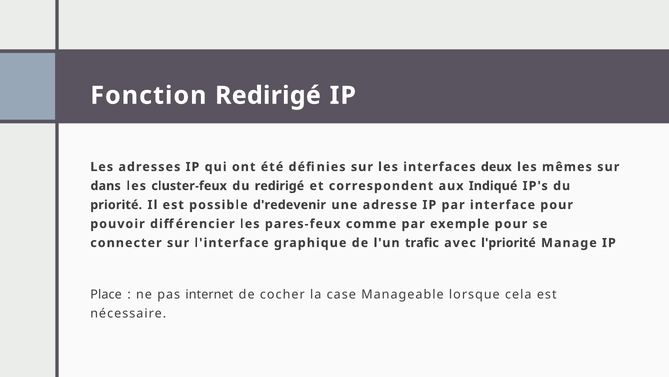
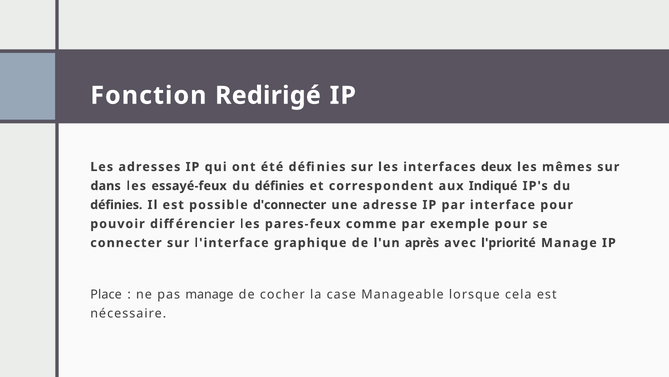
cluster-feux: cluster-feux -> essayé-feux
redirigé at (279, 186): redirigé -> définies
priorité at (116, 205): priorité -> définies
d'redevenir: d'redevenir -> d'connecter
trafic: trafic -> après
pas internet: internet -> manage
